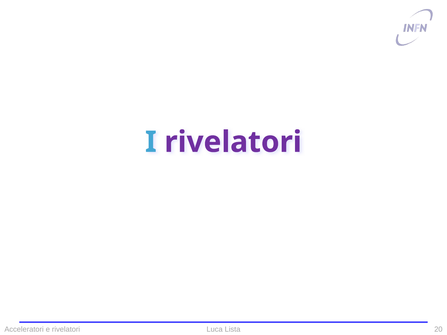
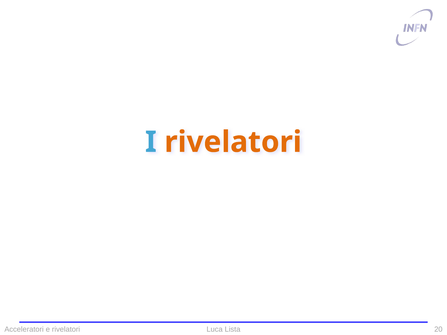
rivelatori at (233, 142) colour: purple -> orange
